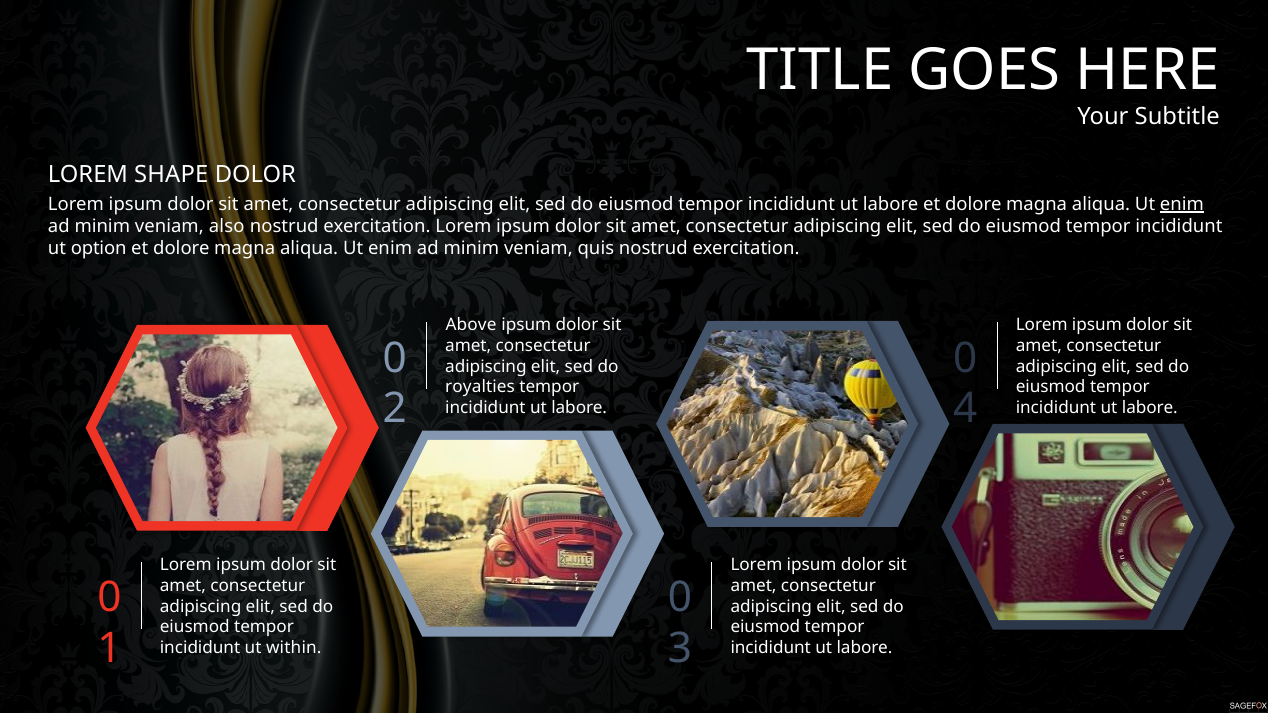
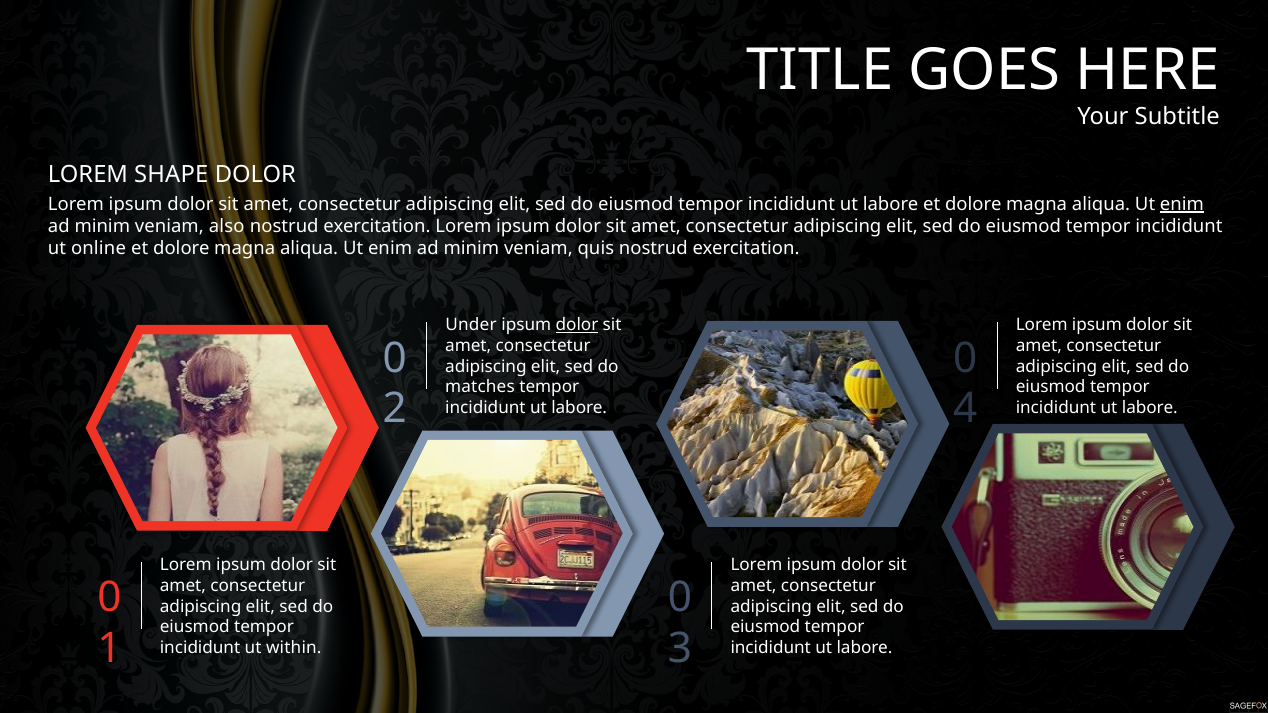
option: option -> online
Above: Above -> Under
dolor at (577, 325) underline: none -> present
royalties: royalties -> matches
